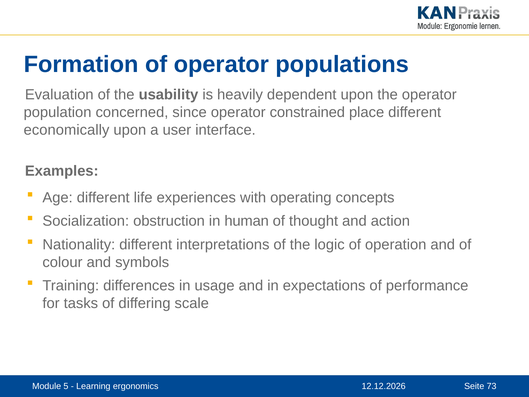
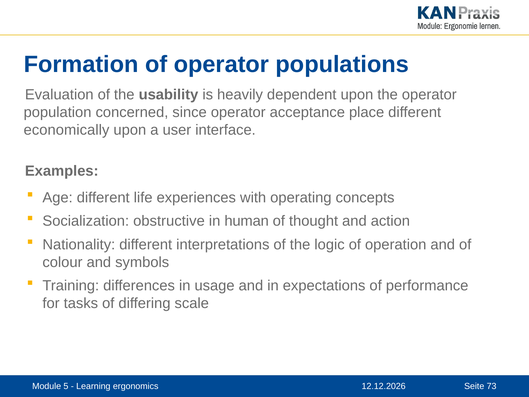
constrained: constrained -> acceptance
obstruction: obstruction -> obstructive
